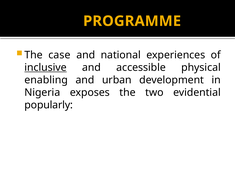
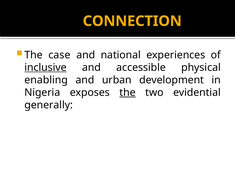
PROGRAMME: PROGRAMME -> CONNECTION
the at (128, 93) underline: none -> present
popularly: popularly -> generally
